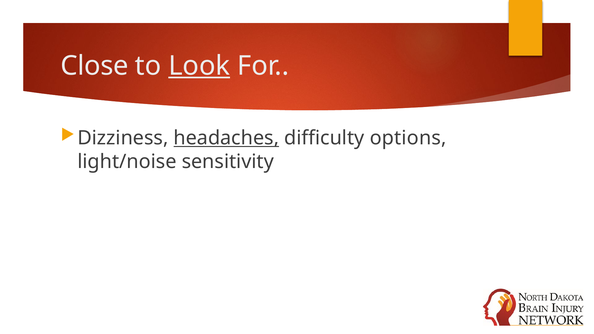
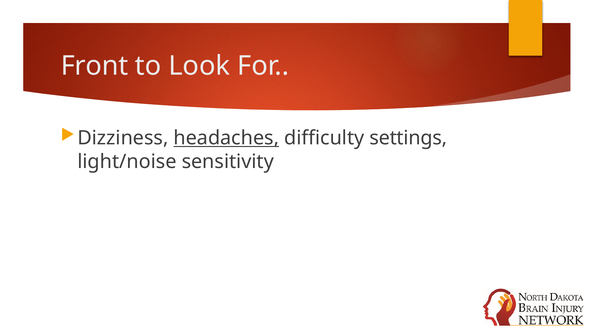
Close: Close -> Front
Look underline: present -> none
options: options -> settings
